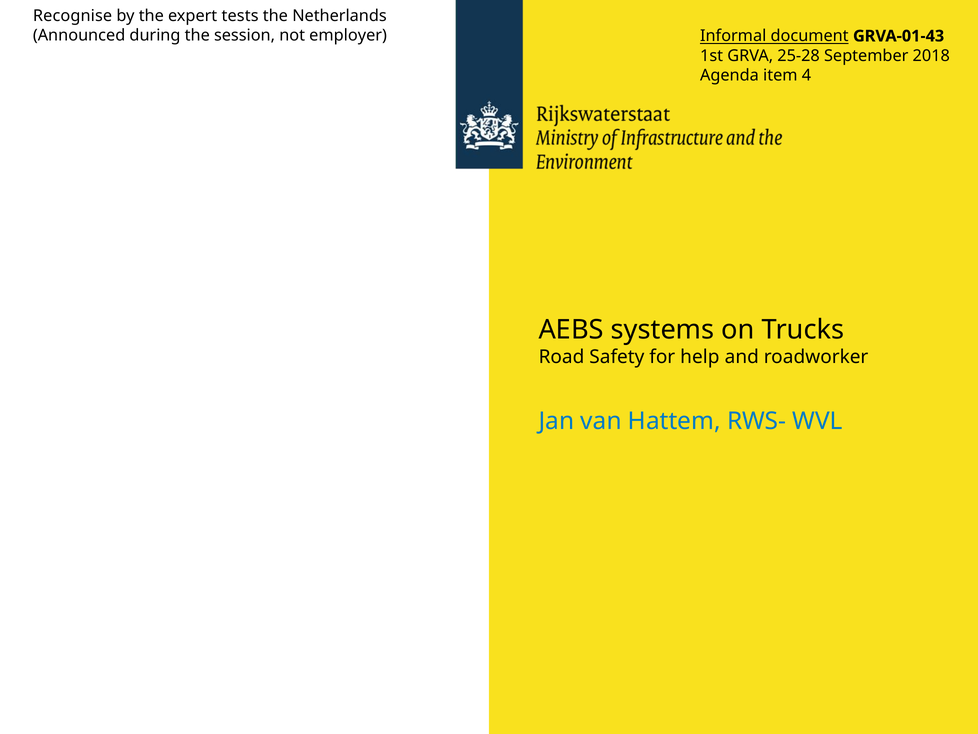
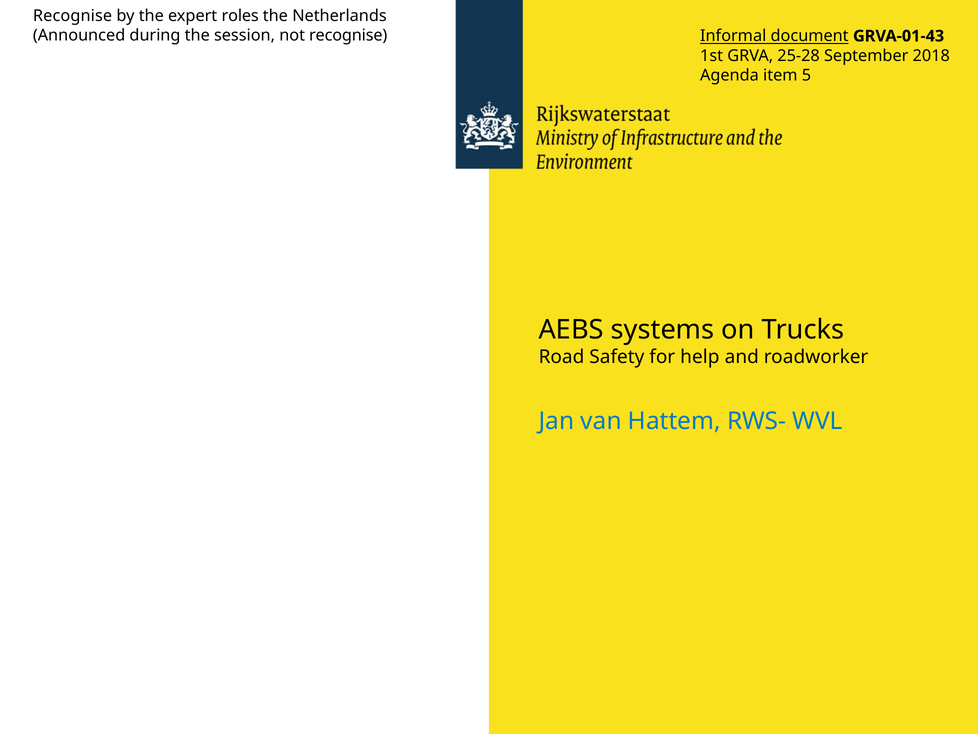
tests: tests -> roles
not employer: employer -> recognise
4: 4 -> 5
